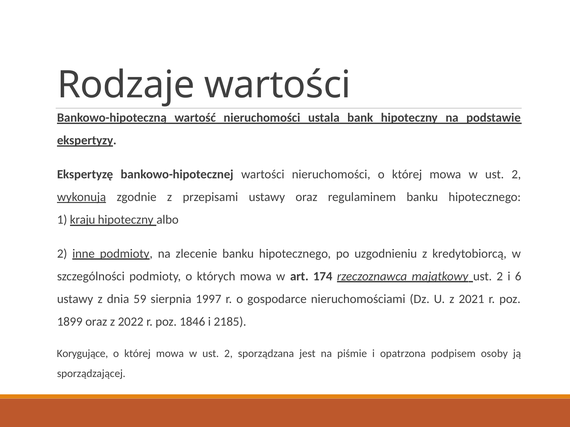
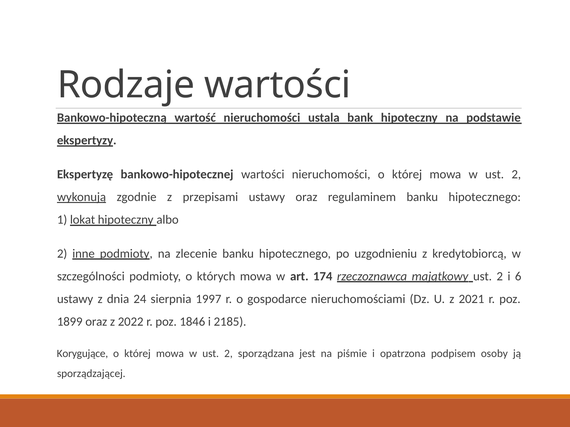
kraju: kraju -> lokat
59: 59 -> 24
